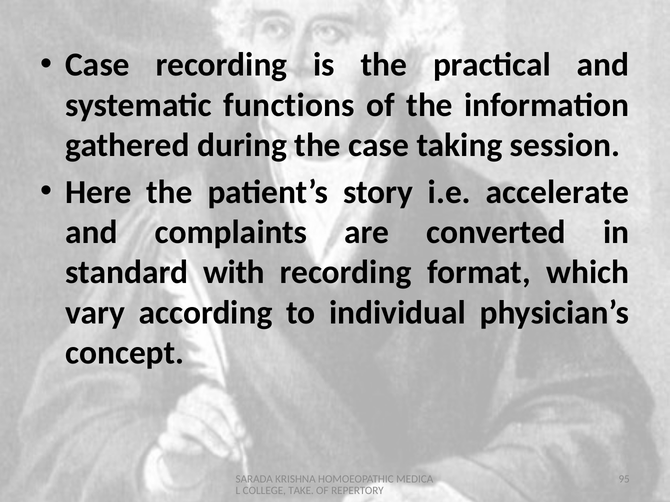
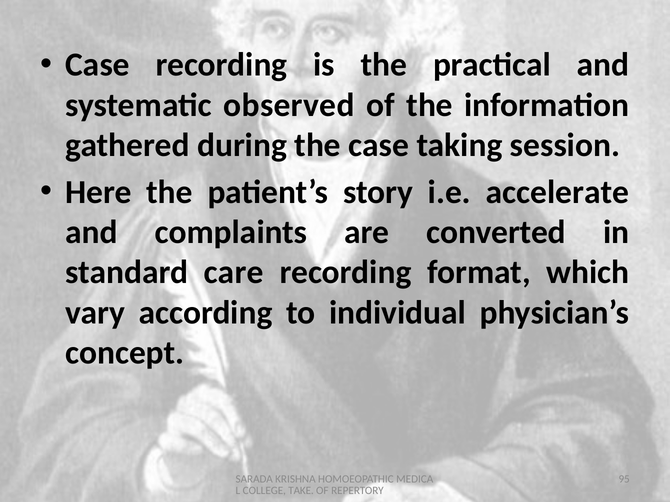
functions: functions -> observed
with: with -> care
